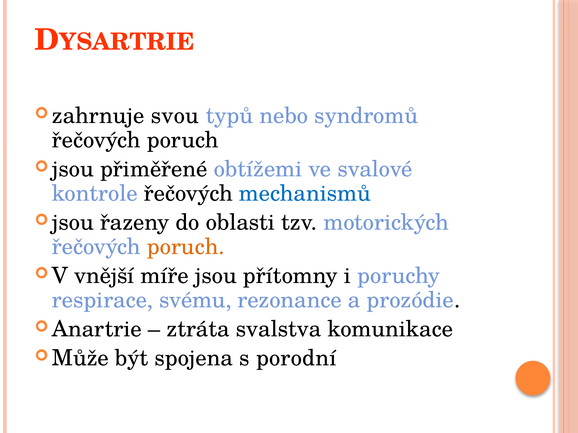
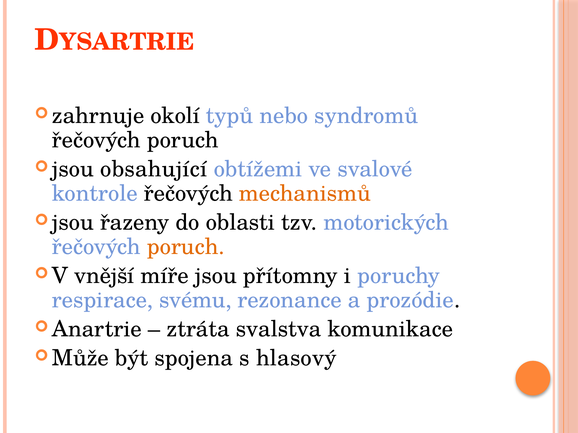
svou: svou -> okolí
přiměřené: přiměřené -> obsahující
mechanismů colour: blue -> orange
porodní: porodní -> hlasový
